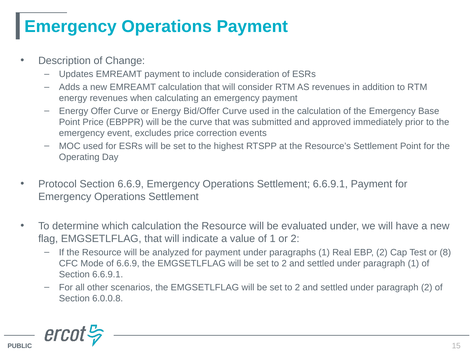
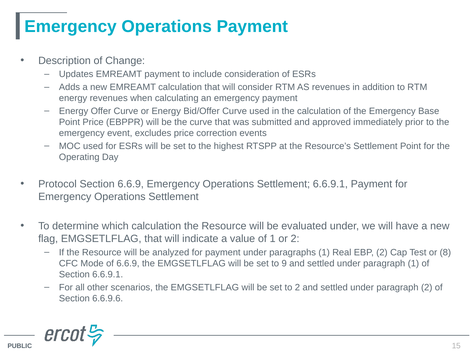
2 at (284, 264): 2 -> 9
6.0.0.8: 6.0.0.8 -> 6.6.9.6
